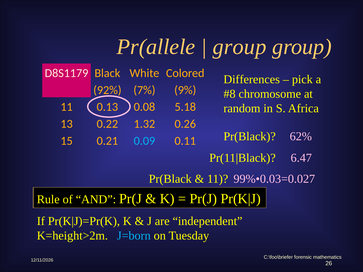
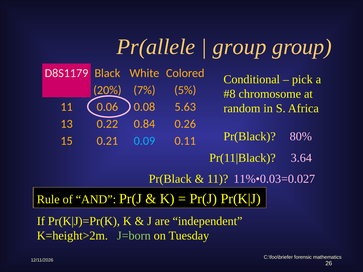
Differences: Differences -> Conditional
92%: 92% -> 20%
9%: 9% -> 5%
0.13: 0.13 -> 0.06
5.18: 5.18 -> 5.63
1.32: 1.32 -> 0.84
62%: 62% -> 80%
6.47: 6.47 -> 3.64
99%•0.03=0.027: 99%•0.03=0.027 -> 11%•0.03=0.027
J=born colour: light blue -> light green
